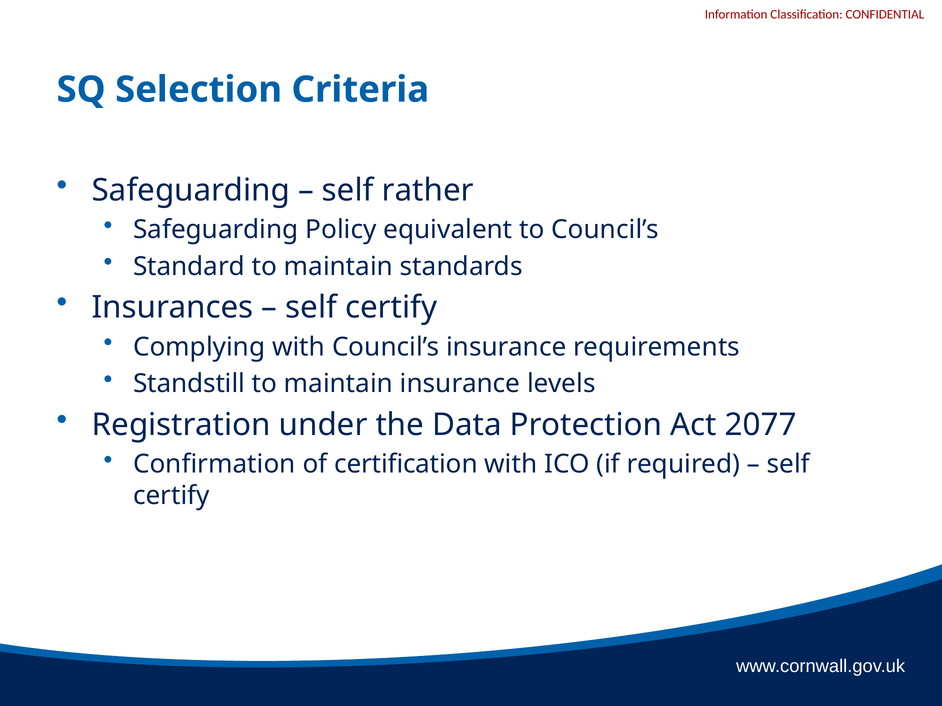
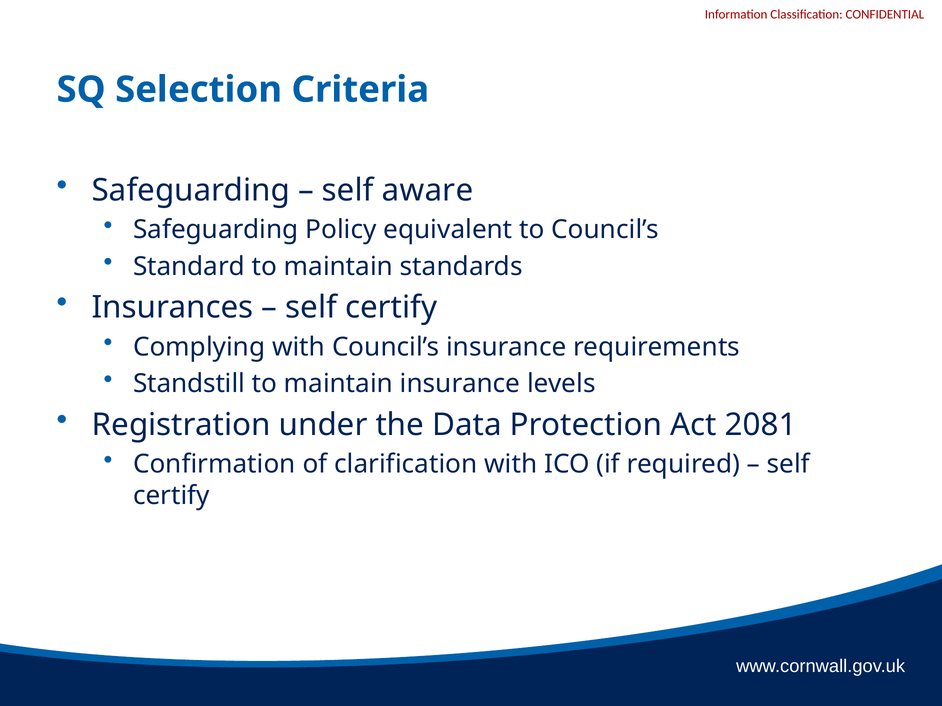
rather: rather -> aware
2077: 2077 -> 2081
certification: certification -> clarification
